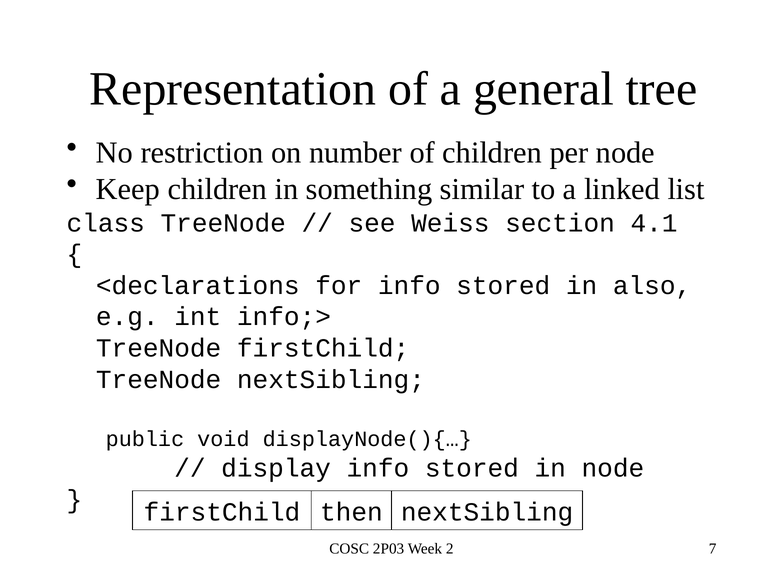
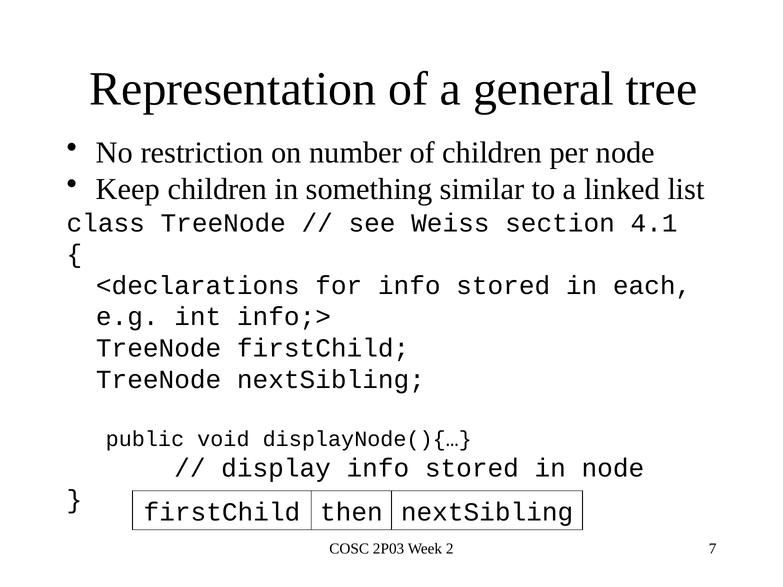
also: also -> each
